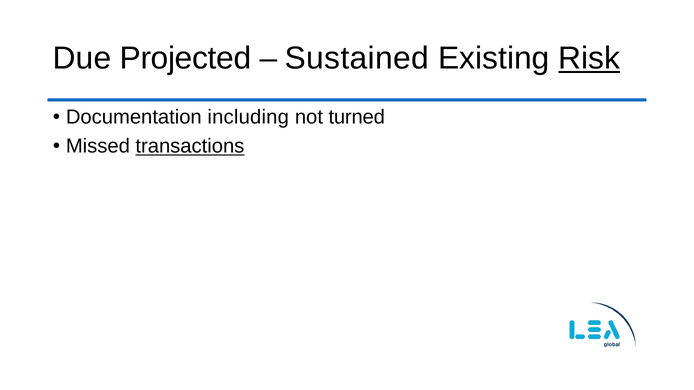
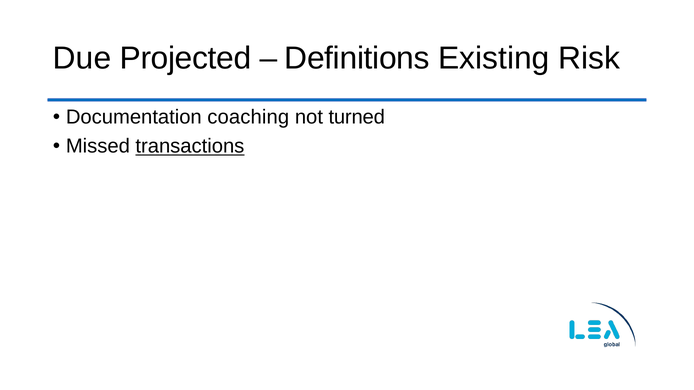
Sustained: Sustained -> Definitions
Risk underline: present -> none
including: including -> coaching
